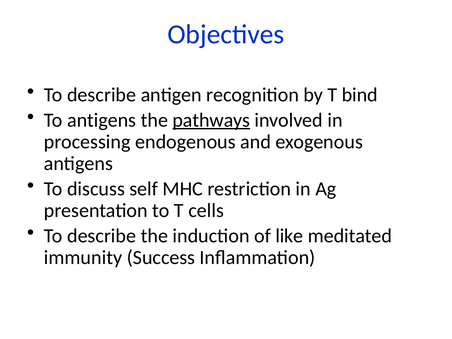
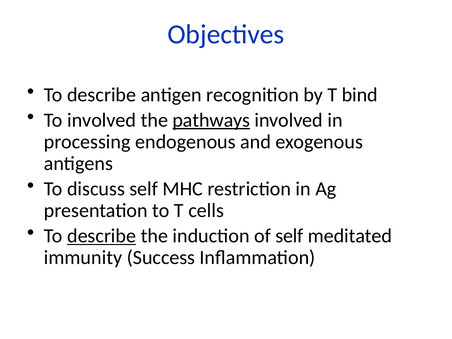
To antigens: antigens -> involved
describe at (102, 236) underline: none -> present
of like: like -> self
